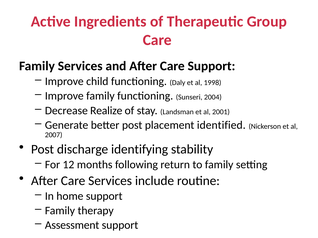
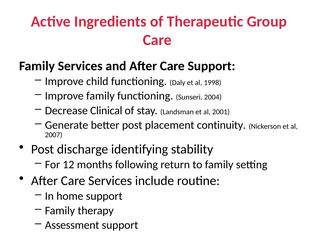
Realize: Realize -> Clinical
identified: identified -> continuity
